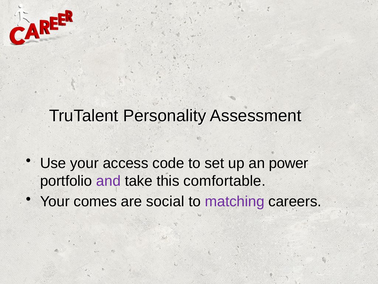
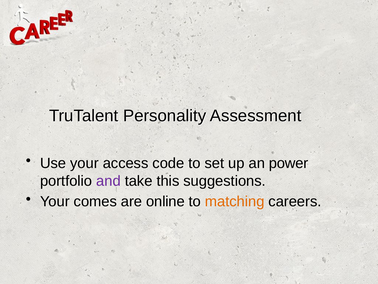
comfortable: comfortable -> suggestions
social: social -> online
matching colour: purple -> orange
